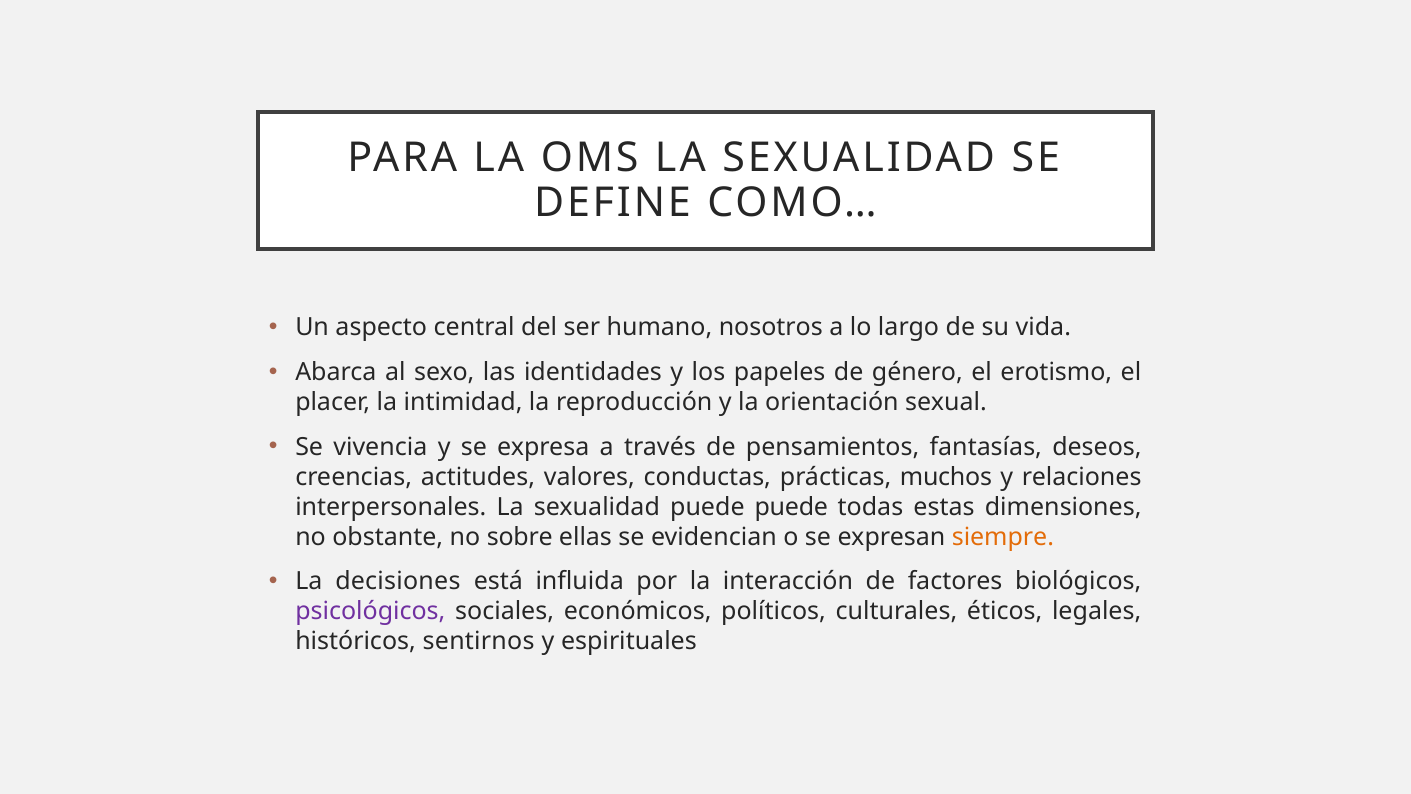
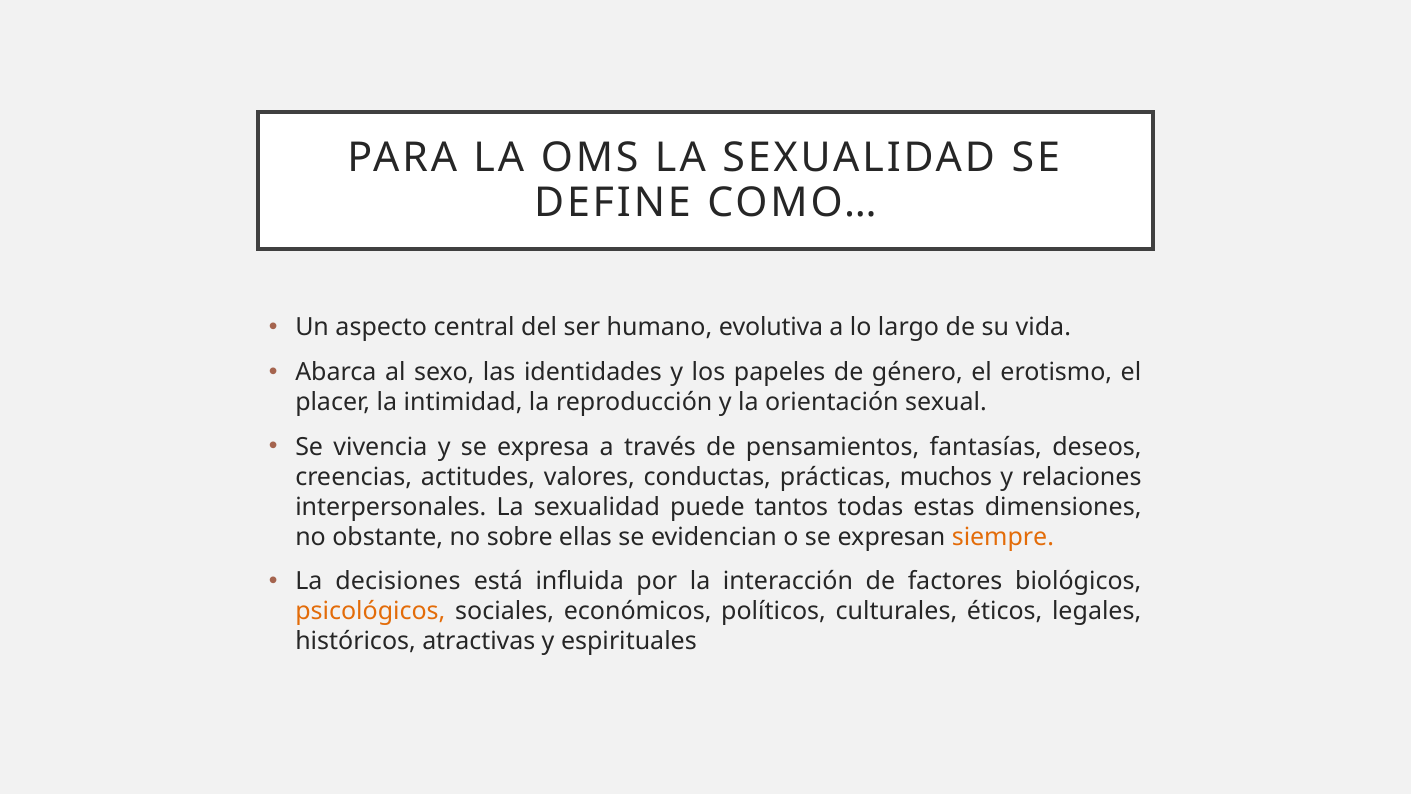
nosotros: nosotros -> evolutiva
puede puede: puede -> tantos
psicológicos colour: purple -> orange
sentirnos: sentirnos -> atractivas
